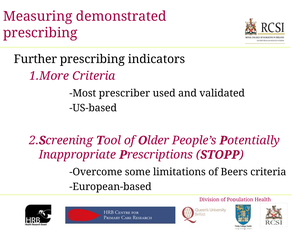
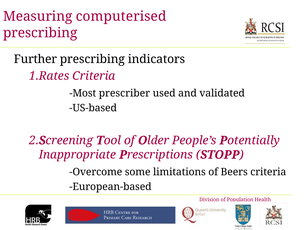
demonstrated: demonstrated -> computerised
1.More: 1.More -> 1.Rates
